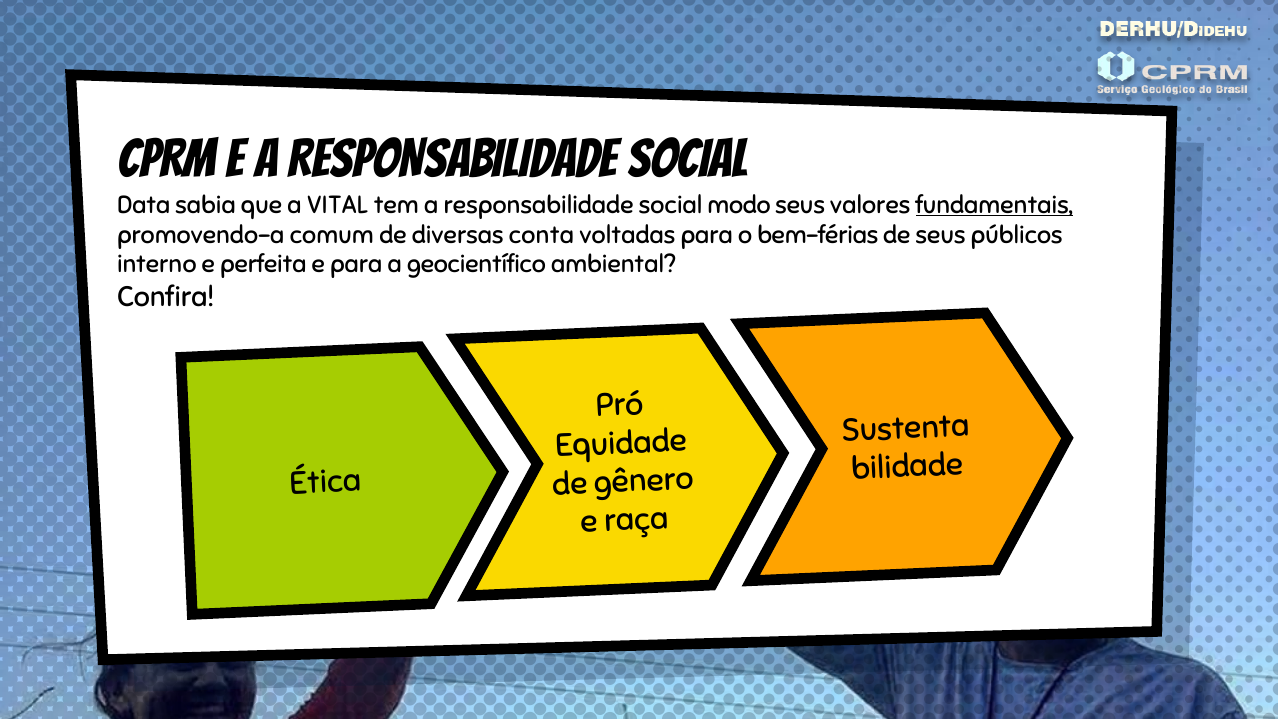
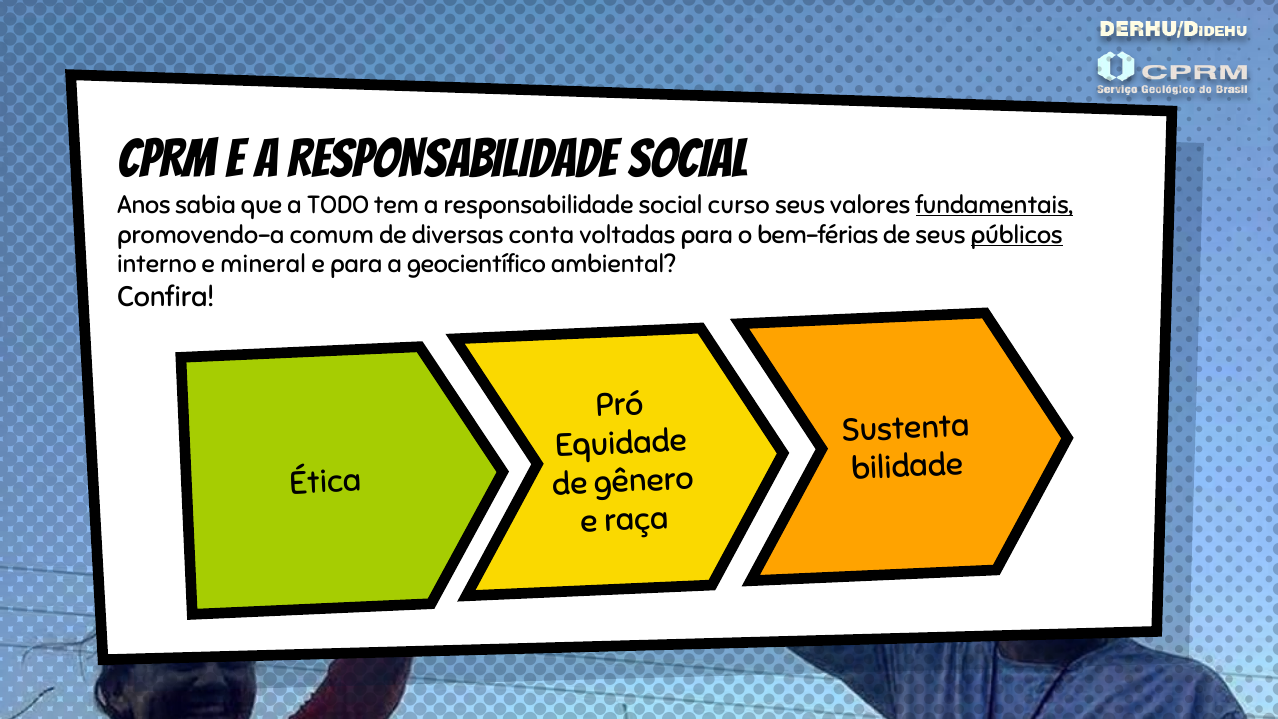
Data: Data -> Anos
VITAL: VITAL -> TODO
modo: modo -> curso
públicos underline: none -> present
perfeita: perfeita -> mineral
